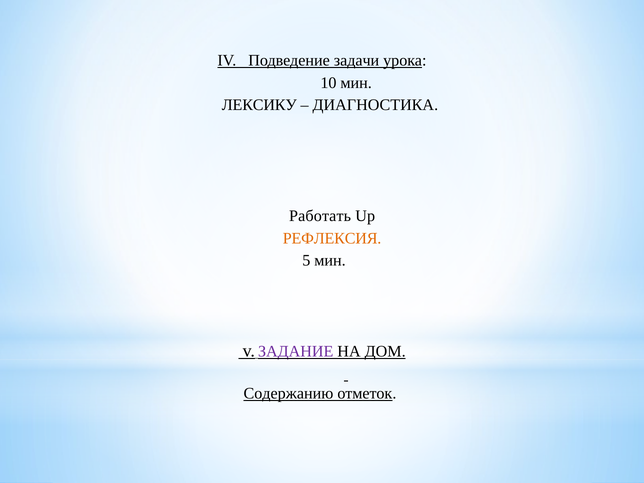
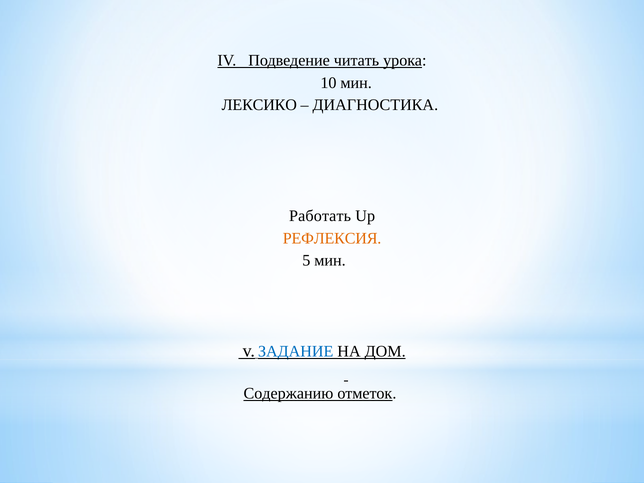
задачи: задачи -> читать
ЛЕКСИКУ: ЛЕКСИКУ -> ЛЕКСИКО
ЗАДАНИЕ colour: purple -> blue
